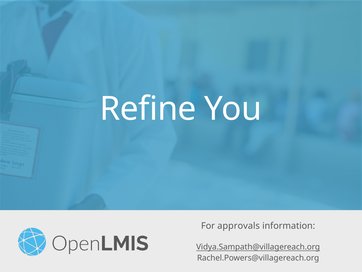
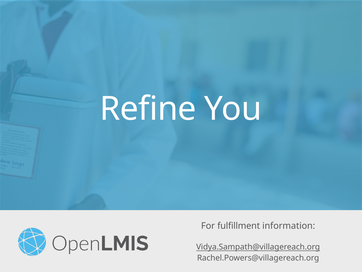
approvals: approvals -> fulfillment
